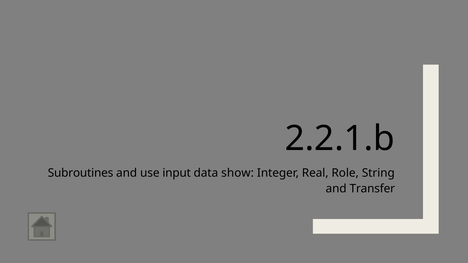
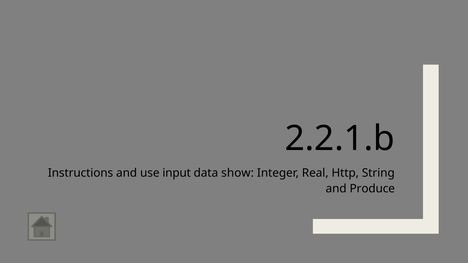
Subroutines: Subroutines -> Instructions
Role: Role -> Http
Transfer: Transfer -> Produce
